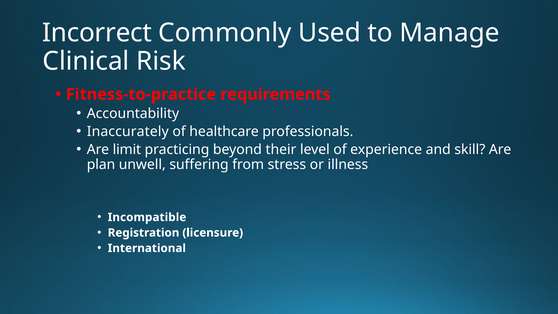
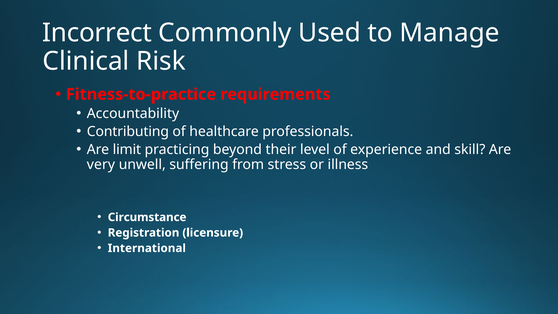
Inaccurately: Inaccurately -> Contributing
plan: plan -> very
Incompatible: Incompatible -> Circumstance
